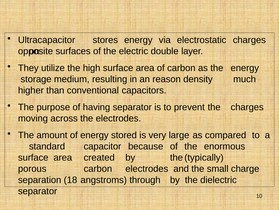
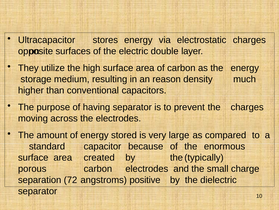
18: 18 -> 72
through: through -> positive
